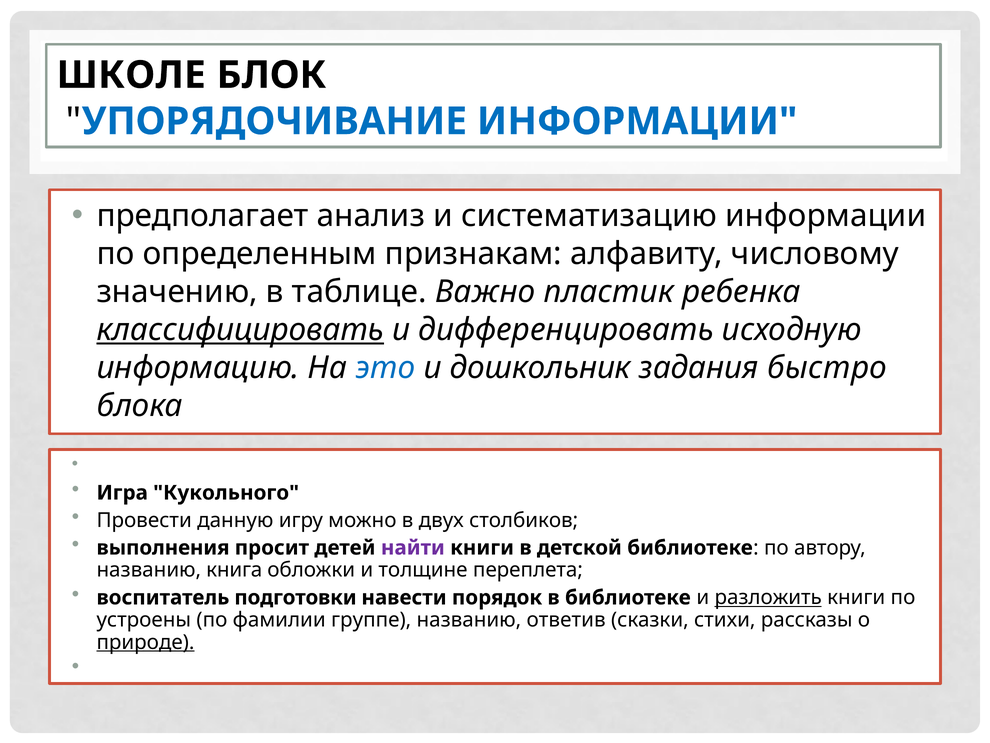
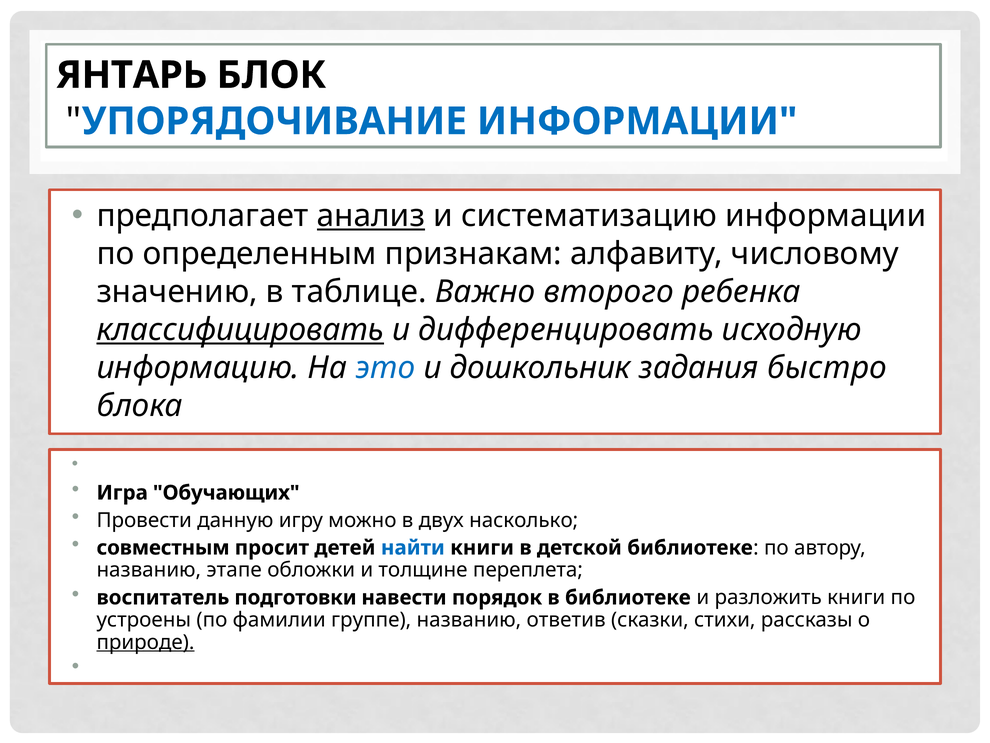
ШКОЛЕ: ШКОЛЕ -> ЯНТАРЬ
анализ underline: none -> present
пластик: пластик -> второго
Кукольного: Кукольного -> Обучающих
столбиков: столбиков -> насколько
выполнения: выполнения -> совместным
найти colour: purple -> blue
книга: книга -> этапе
разложить underline: present -> none
